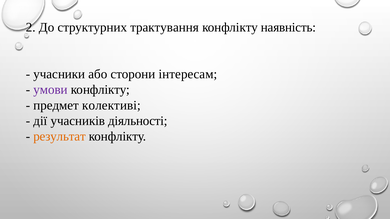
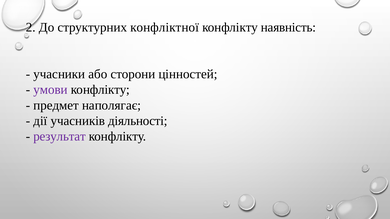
трактування: трактування -> конфліктної
інтересам: інтересам -> цінностей
колективі: колективі -> наполягає
результат colour: orange -> purple
